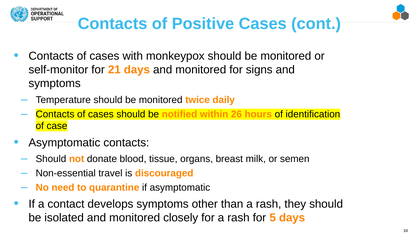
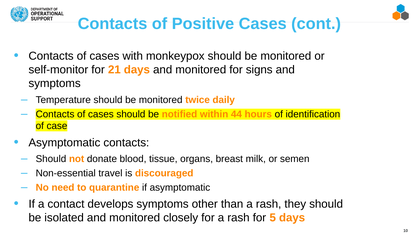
26: 26 -> 44
